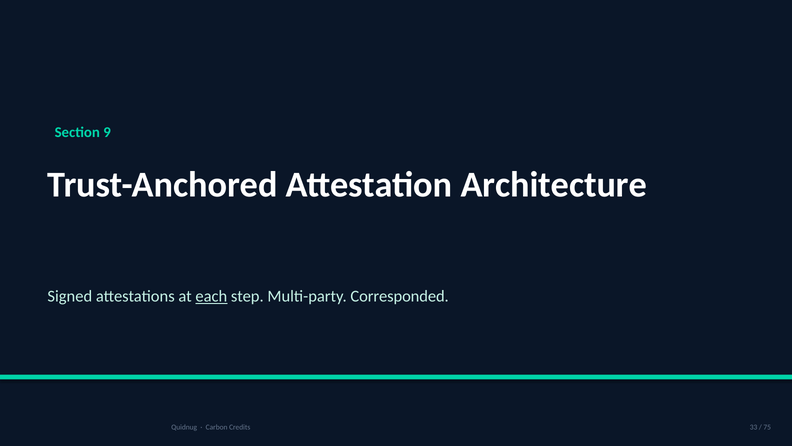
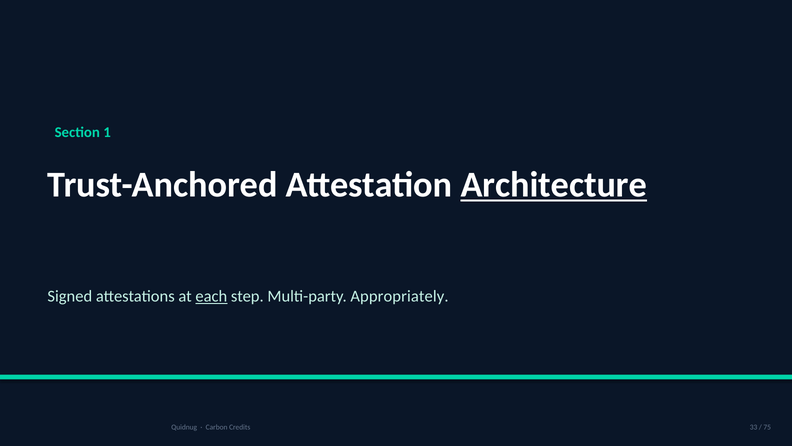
9: 9 -> 1
Architecture underline: none -> present
Corresponded: Corresponded -> Appropriately
